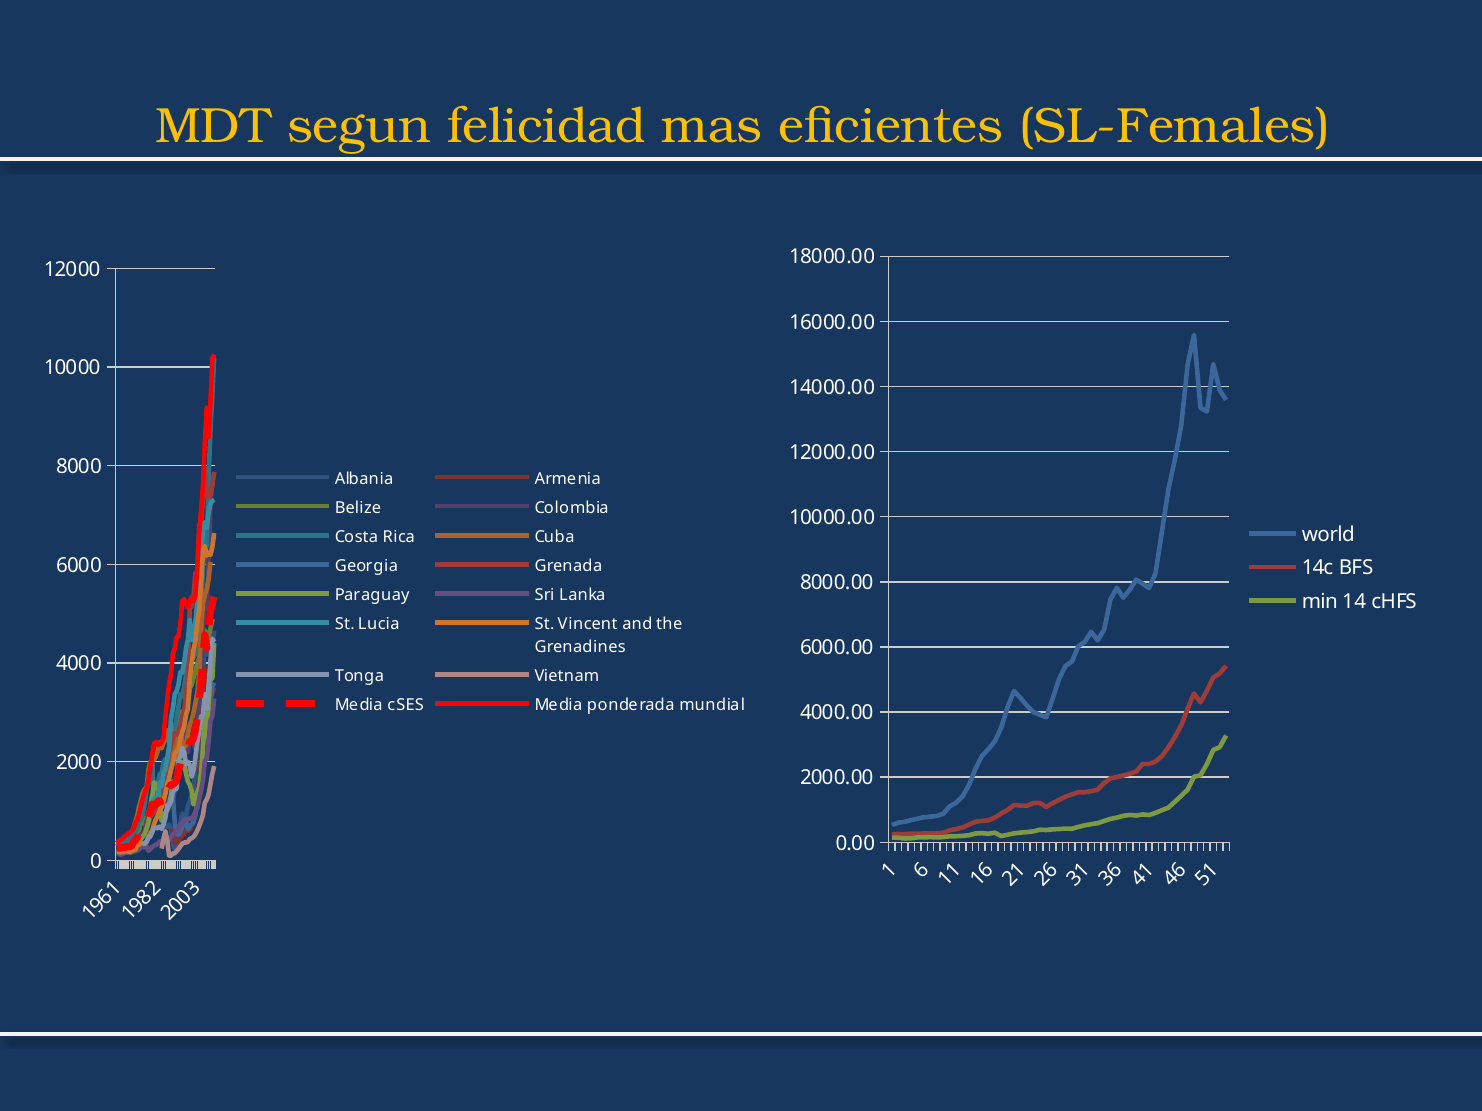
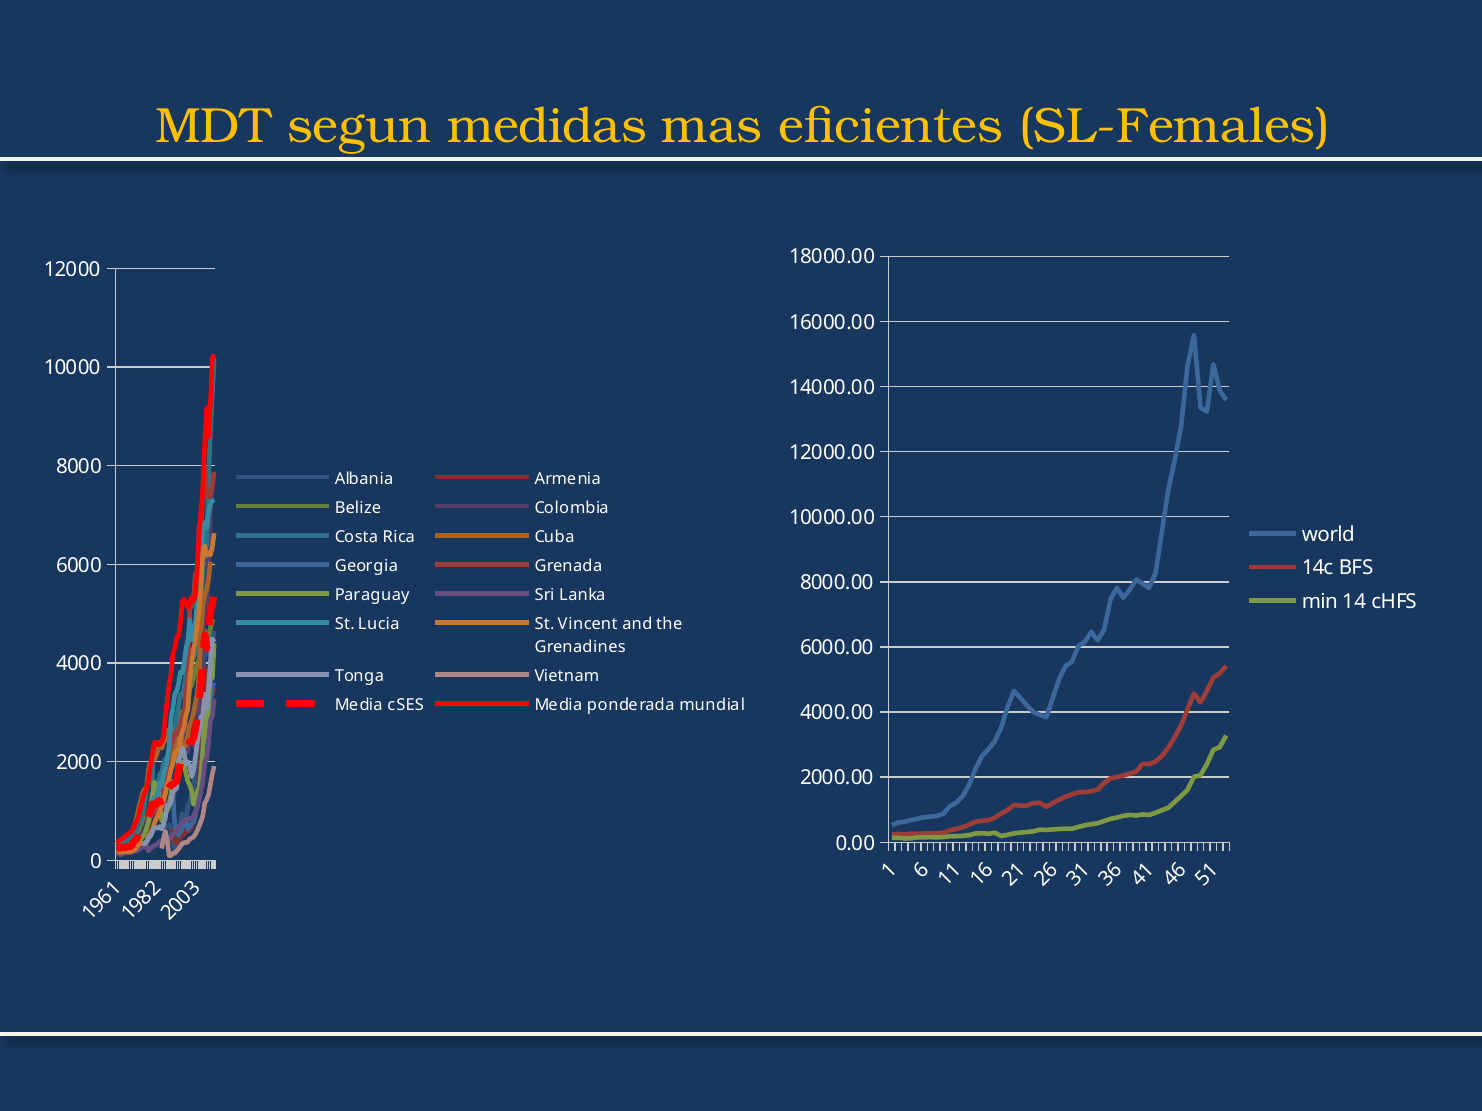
felicidad: felicidad -> medidas
